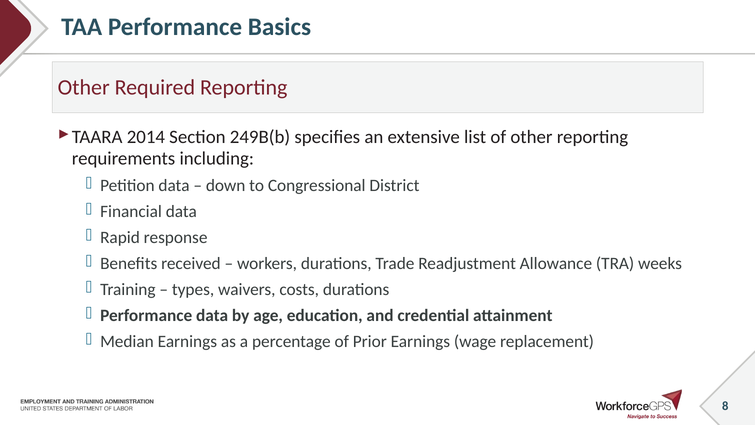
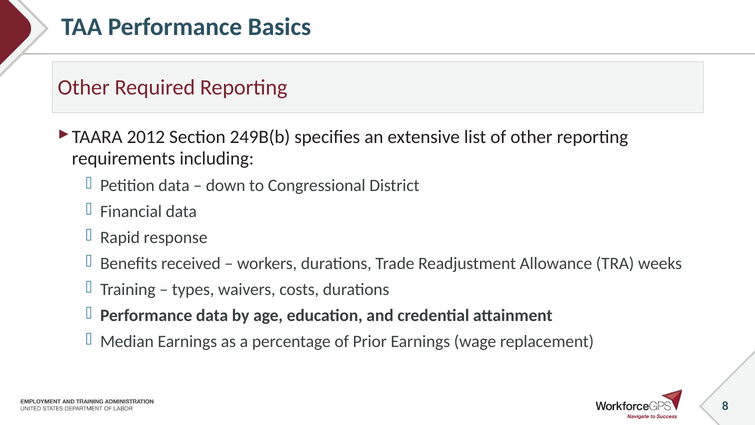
2014: 2014 -> 2012
